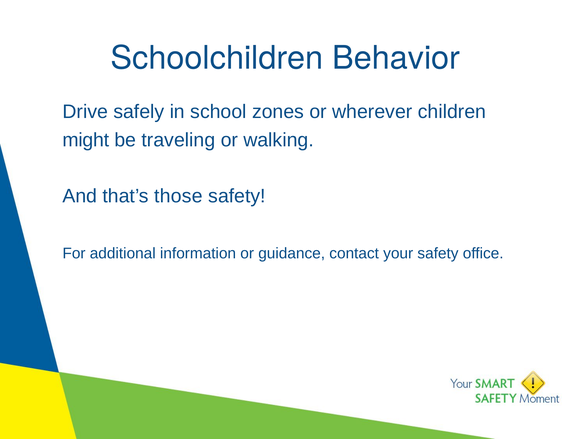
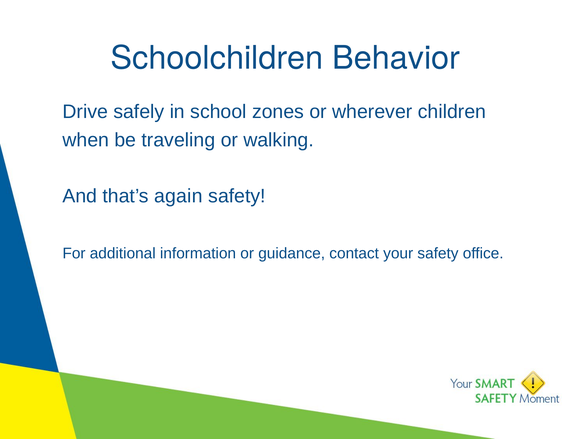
might: might -> when
those: those -> again
